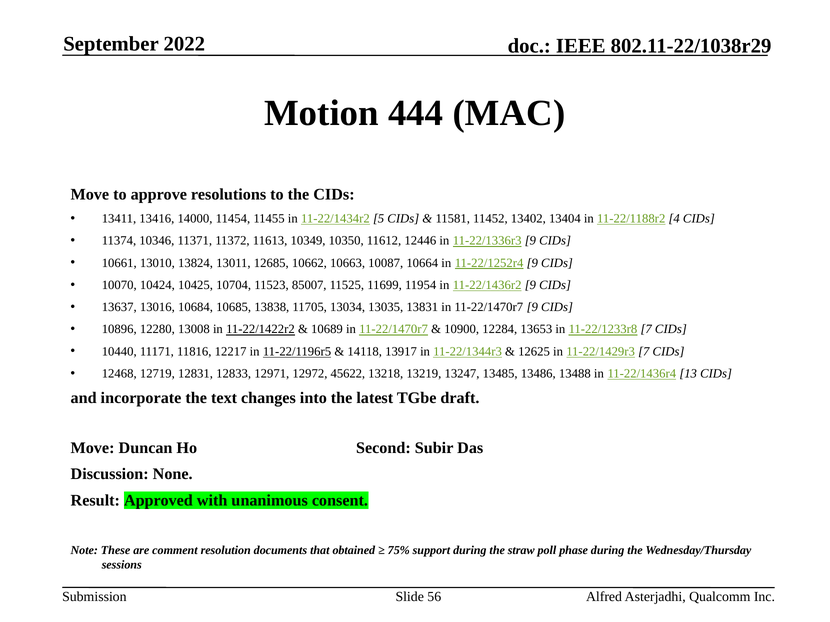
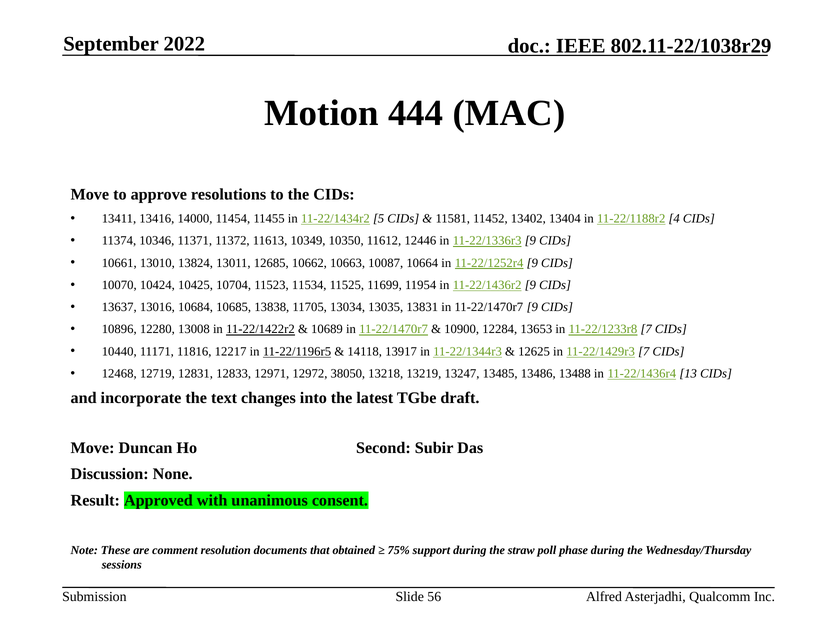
85007: 85007 -> 11534
45622: 45622 -> 38050
